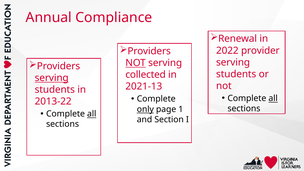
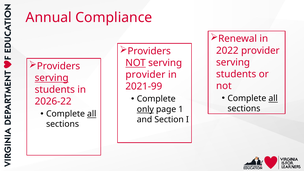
collected at (146, 75): collected -> provider
2021-13: 2021-13 -> 2021-99
2013-22: 2013-22 -> 2026-22
